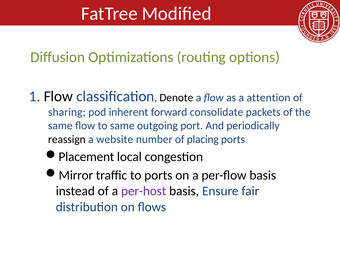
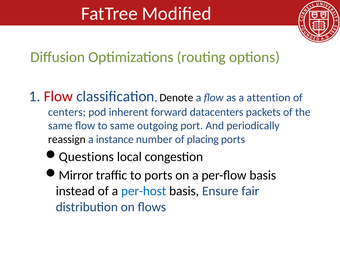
Flow at (58, 97) colour: black -> red
sharing: sharing -> centers
consolidate: consolidate -> datacenters
website: website -> instance
Placement: Placement -> Questions
per-host colour: purple -> blue
